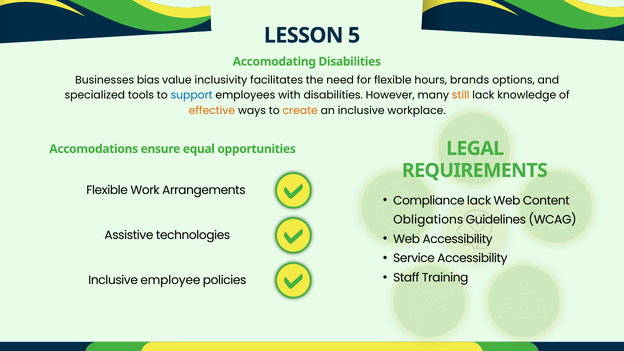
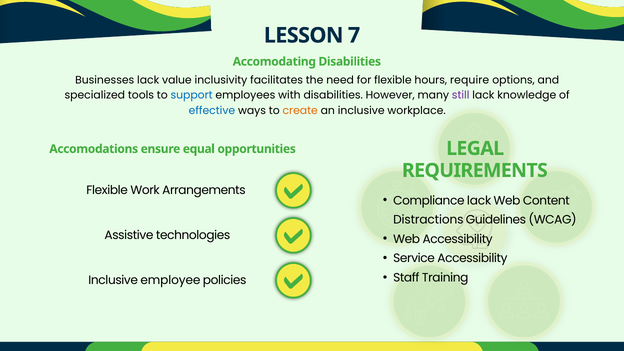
5: 5 -> 7
Businesses bias: bias -> lack
brands: brands -> require
still colour: orange -> purple
effective colour: orange -> blue
Obligations: Obligations -> Distractions
